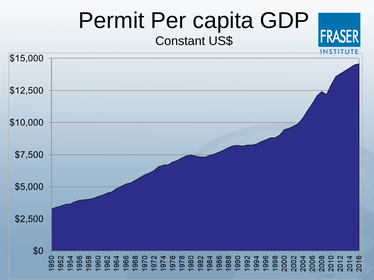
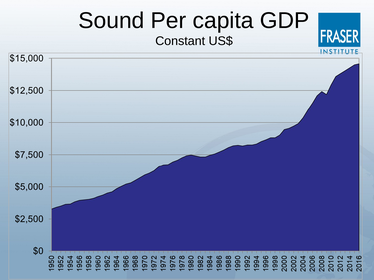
Permit: Permit -> Sound
